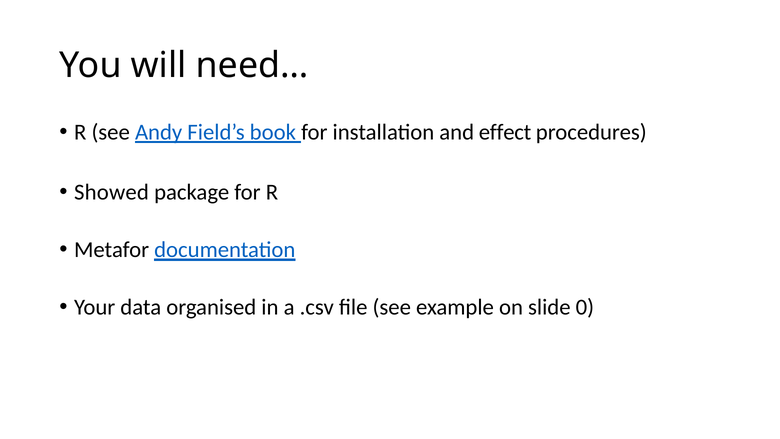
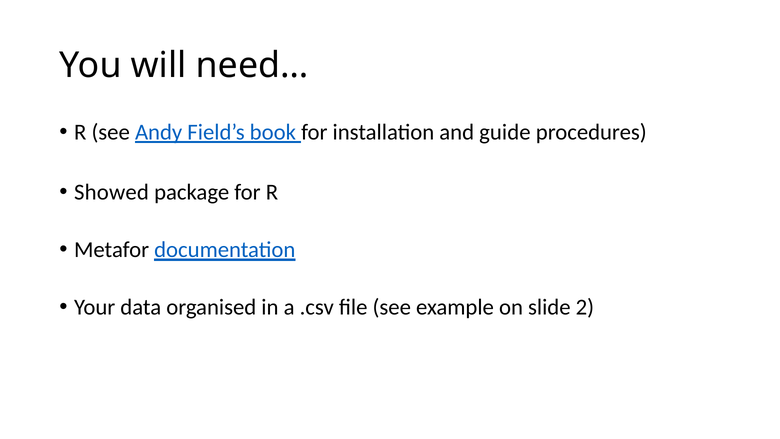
effect: effect -> guide
0: 0 -> 2
